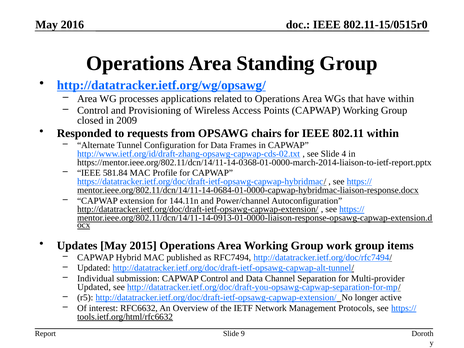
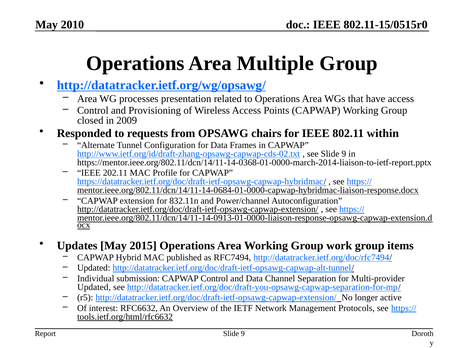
2016: 2016 -> 2010
Standing: Standing -> Multiple
applications: applications -> presentation
have within: within -> access
see Slide 4: 4 -> 9
581.84: 581.84 -> 202.11
144.11n: 144.11n -> 832.11n
